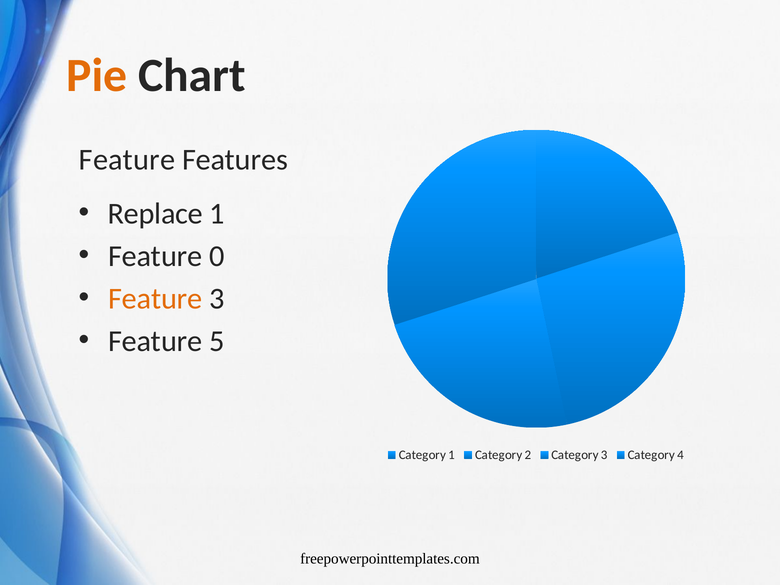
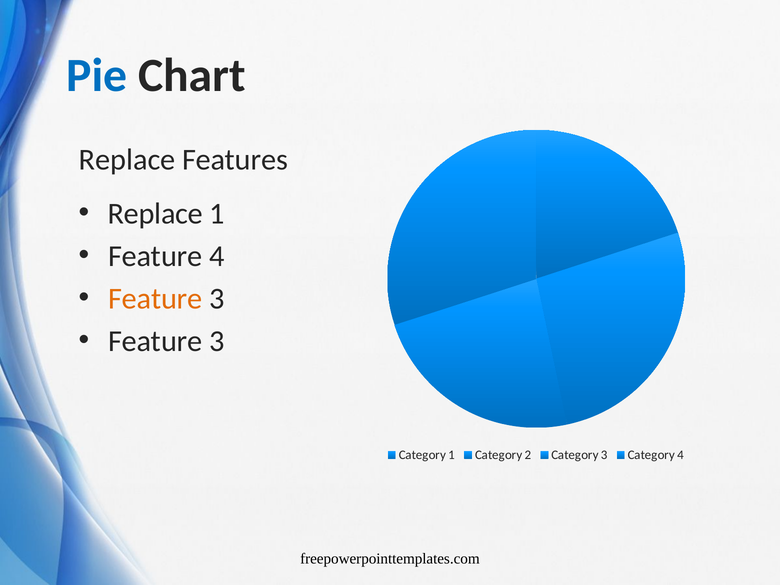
Pie colour: orange -> blue
Feature at (127, 160): Feature -> Replace
Feature 0: 0 -> 4
5 at (217, 341): 5 -> 3
